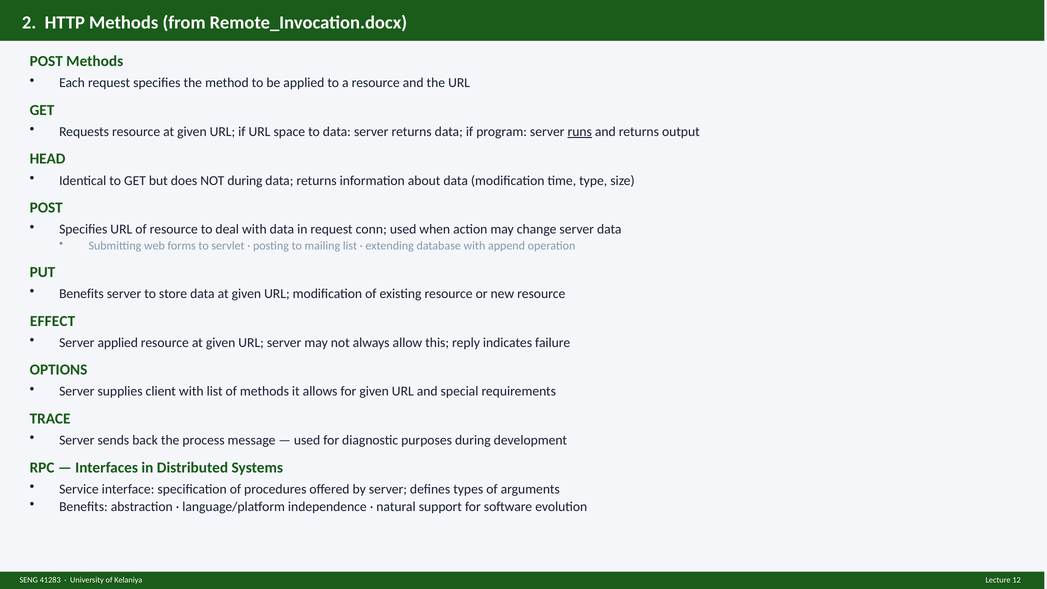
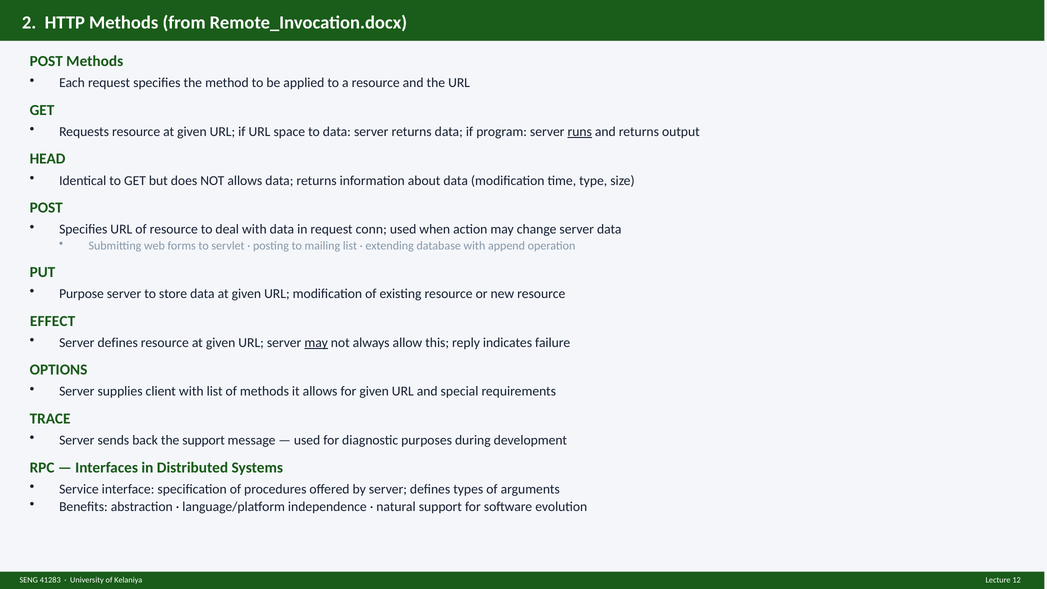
NOT during: during -> allows
Benefits at (81, 294): Benefits -> Purpose
applied at (118, 343): applied -> defines
may at (316, 343) underline: none -> present
the process: process -> support
